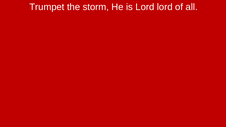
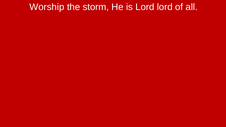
Trumpet: Trumpet -> Worship
